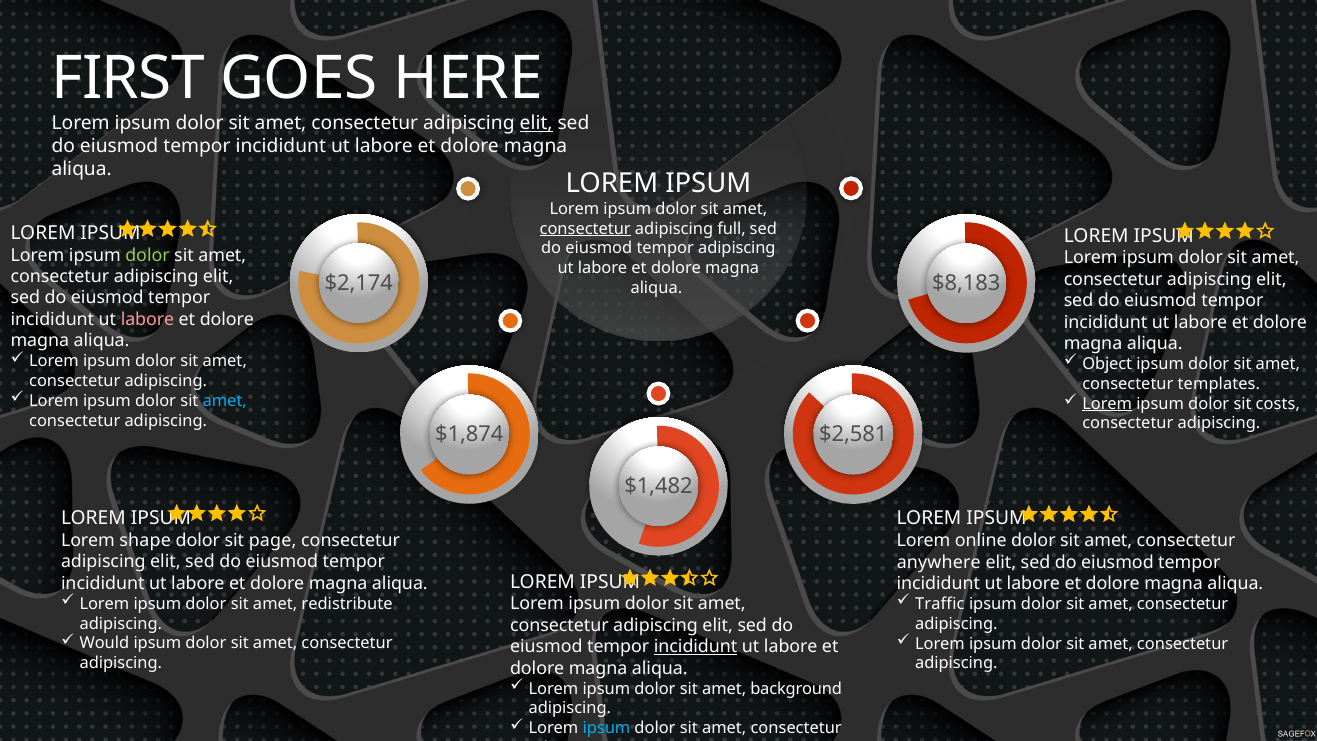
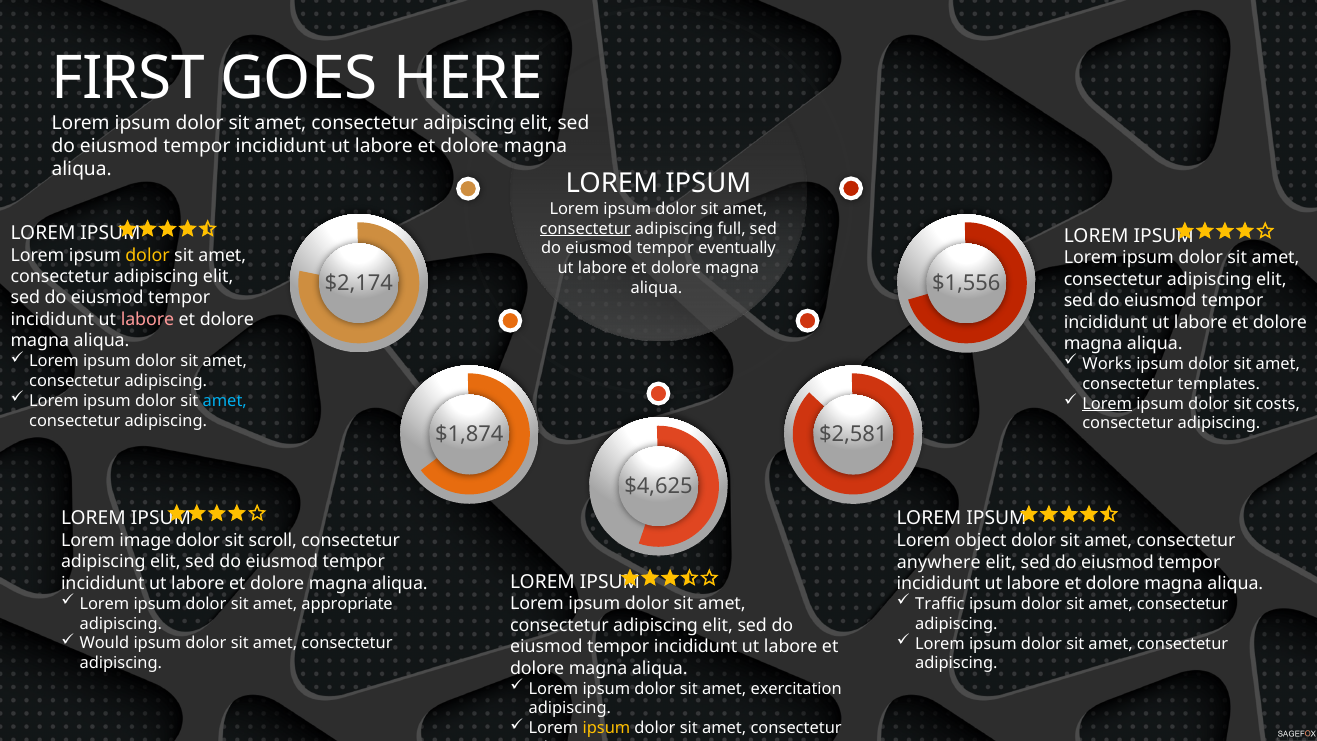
elit at (536, 123) underline: present -> none
tempor adipiscing: adipiscing -> eventually
dolor at (148, 255) colour: light green -> yellow
$8,183: $8,183 -> $1,556
Object: Object -> Works
$1,482: $1,482 -> $4,625
shape: shape -> image
page: page -> scroll
online: online -> object
redistribute: redistribute -> appropriate
incididunt at (696, 647) underline: present -> none
background: background -> exercitation
ipsum at (606, 728) colour: light blue -> yellow
